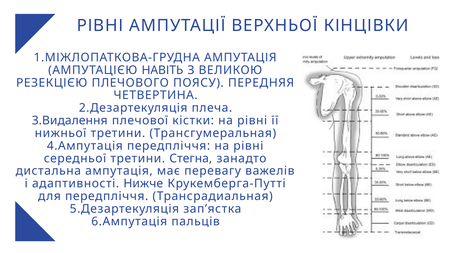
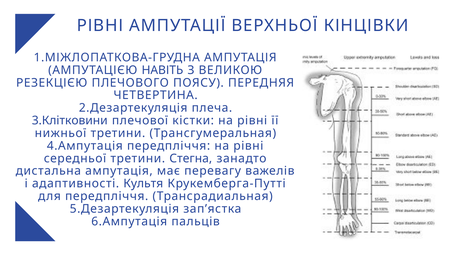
3.Видалення: 3.Видалення -> 3.Клітковини
Нижче: Нижче -> Культя
